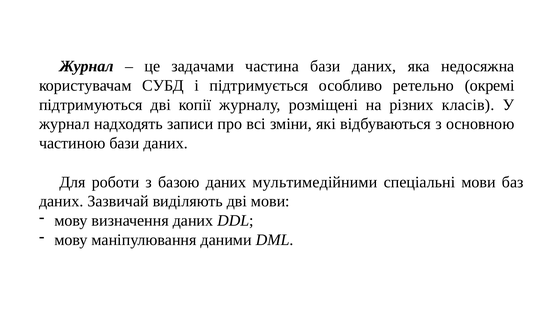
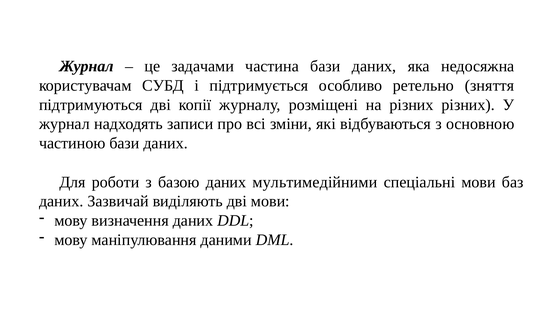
окремі: окремі -> зняття
різних класів: класів -> різних
